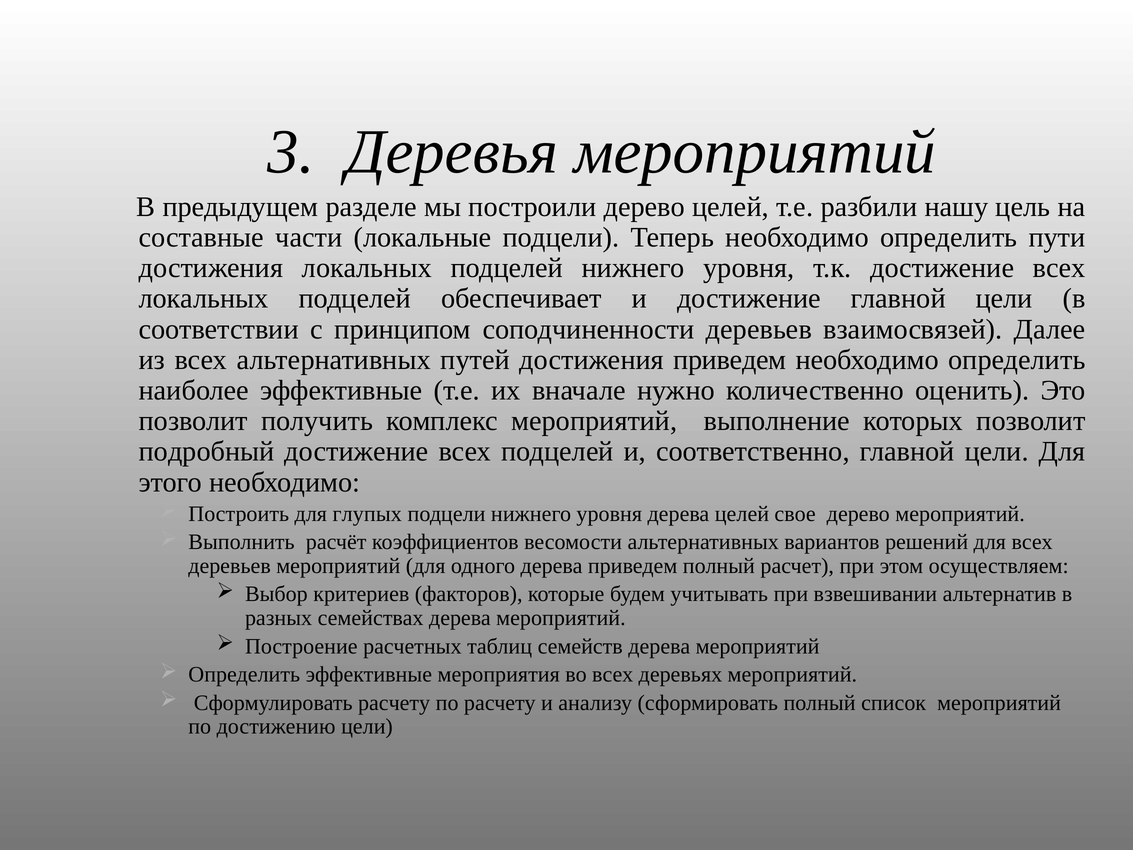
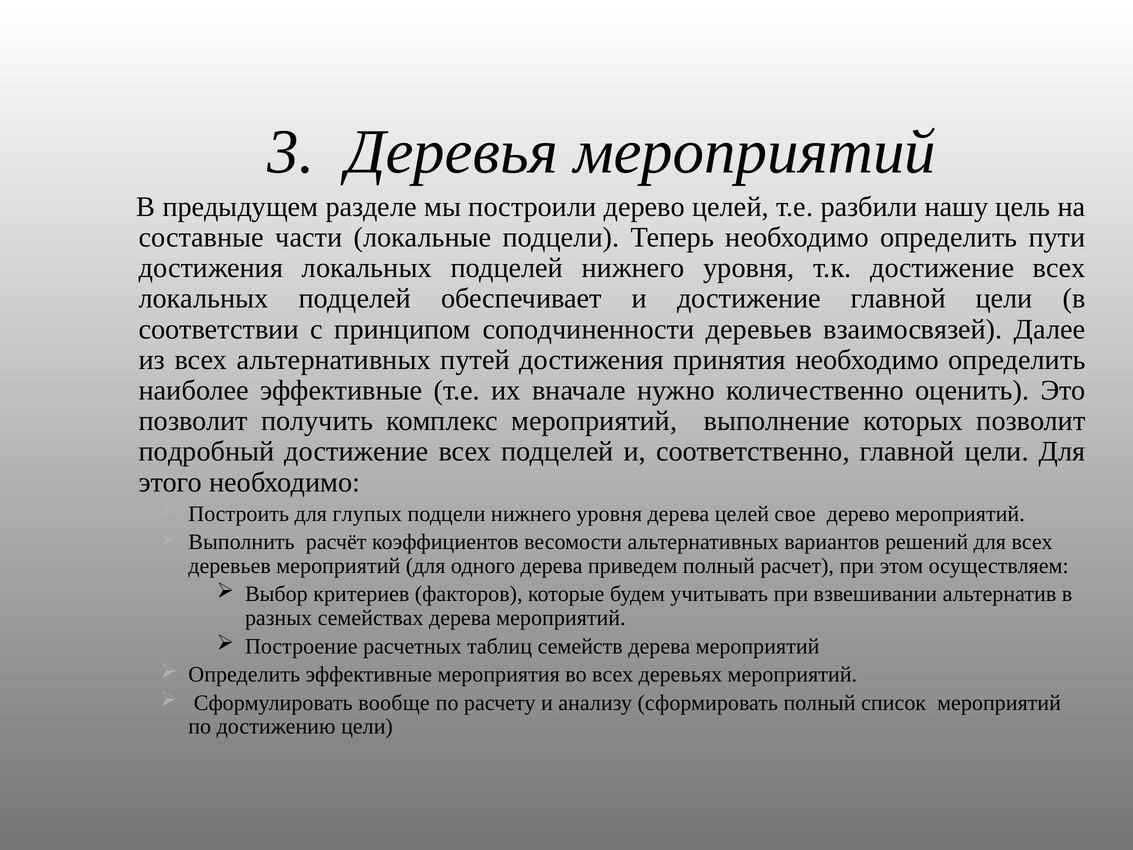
достижения приведем: приведем -> принятия
Сформулировать расчету: расчету -> вообще
